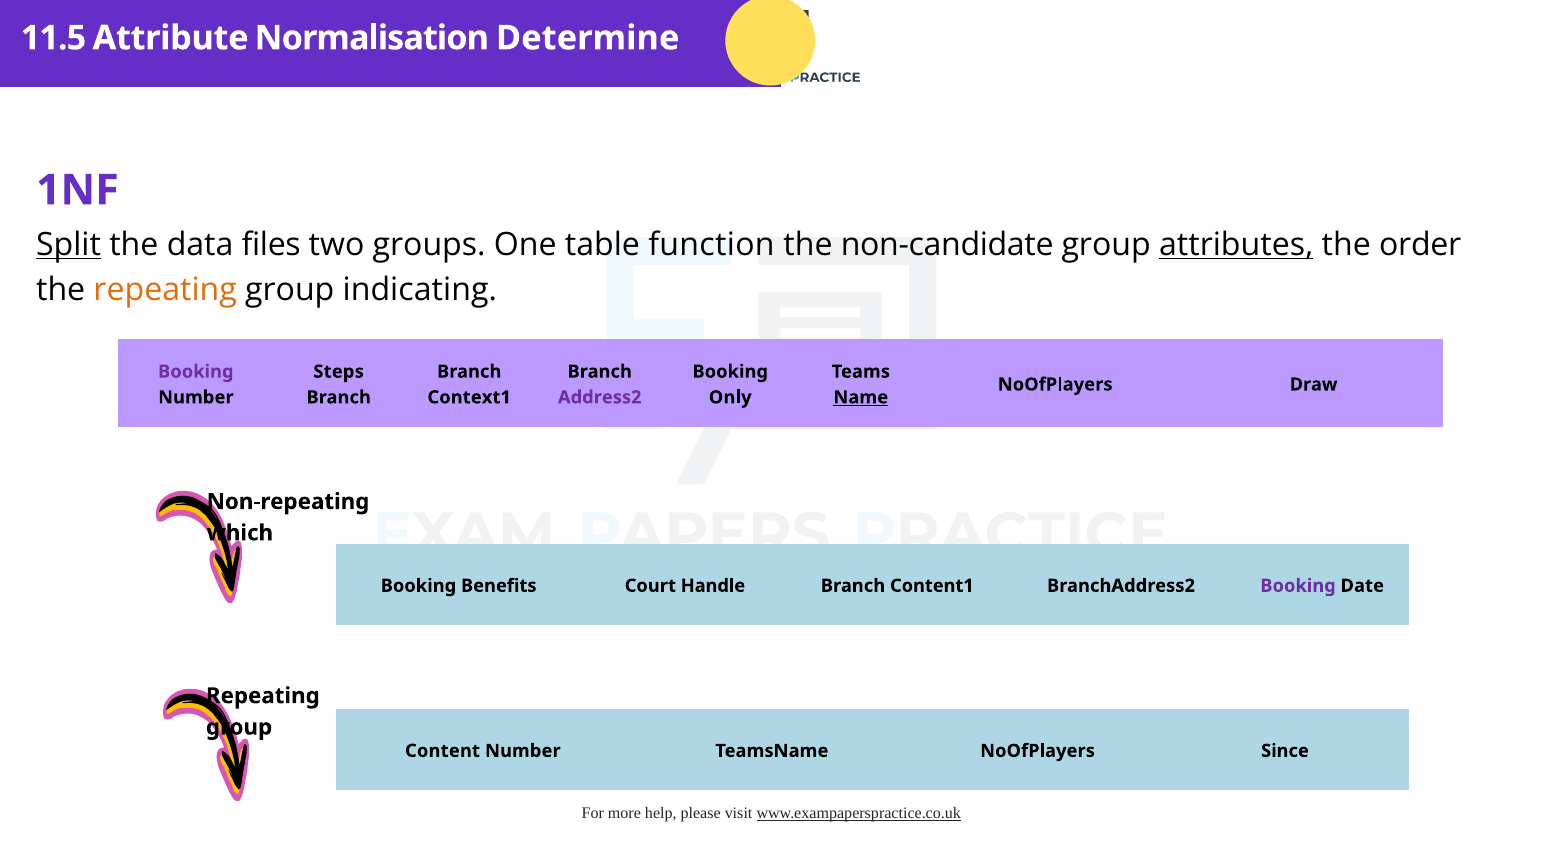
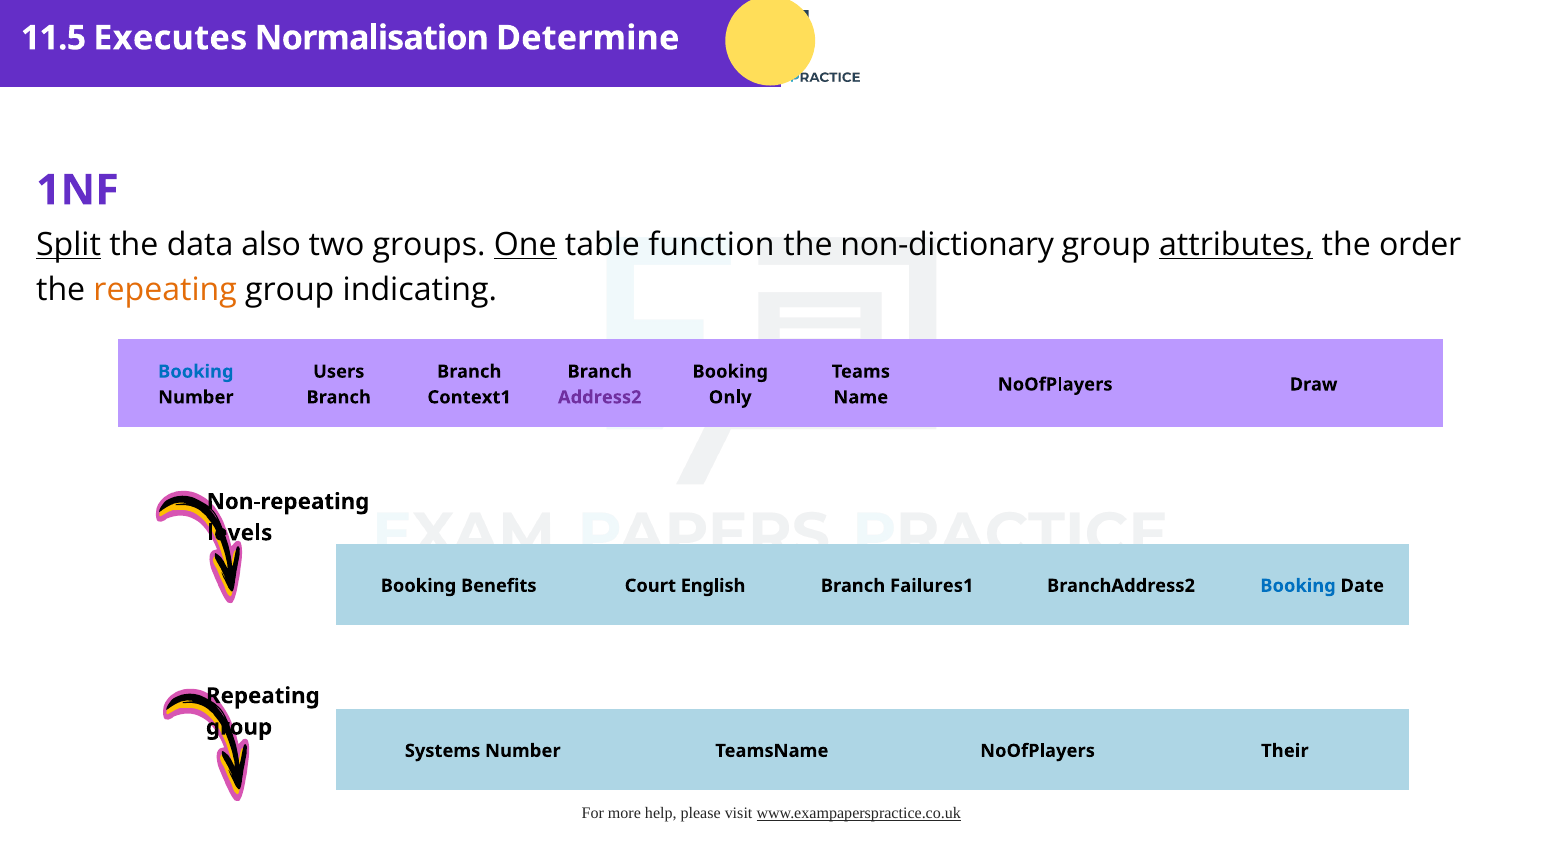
Attribute: Attribute -> Executes
files: files -> also
One underline: none -> present
non-candidate: non-candidate -> non-dictionary
Booking at (196, 372) colour: purple -> blue
Steps: Steps -> Users
Name underline: present -> none
which: which -> levels
Handle: Handle -> English
Content1: Content1 -> Failures1
Booking at (1298, 586) colour: purple -> blue
Content: Content -> Systems
Since: Since -> Their
